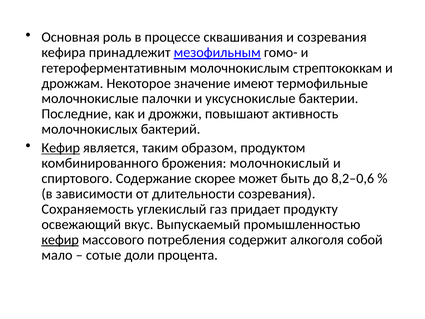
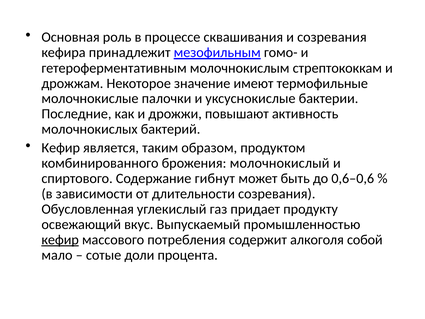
Кефир at (61, 148) underline: present -> none
скорее: скорее -> гибнут
8,2–0,6: 8,2–0,6 -> 0,6–0,6
Сохраняемость: Сохраняемость -> Обусловленная
